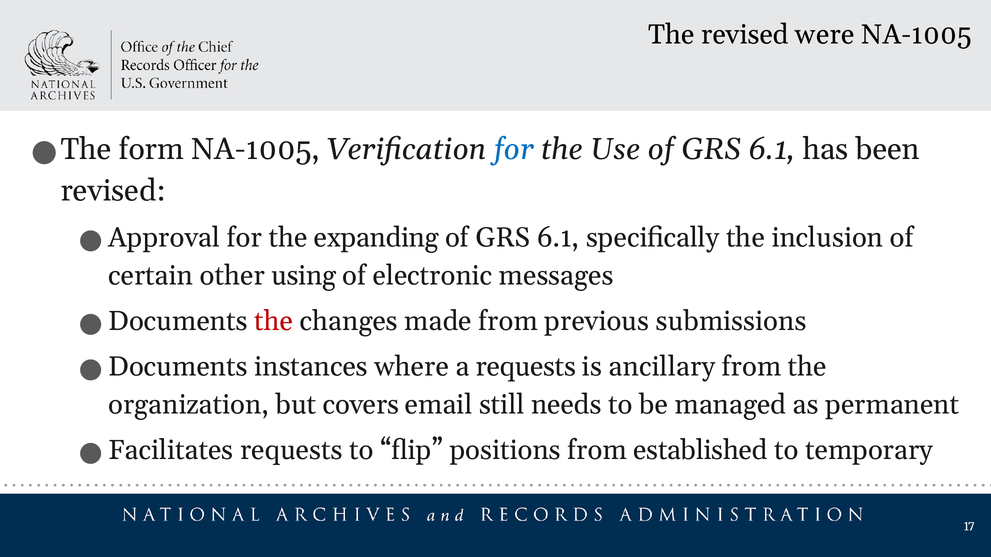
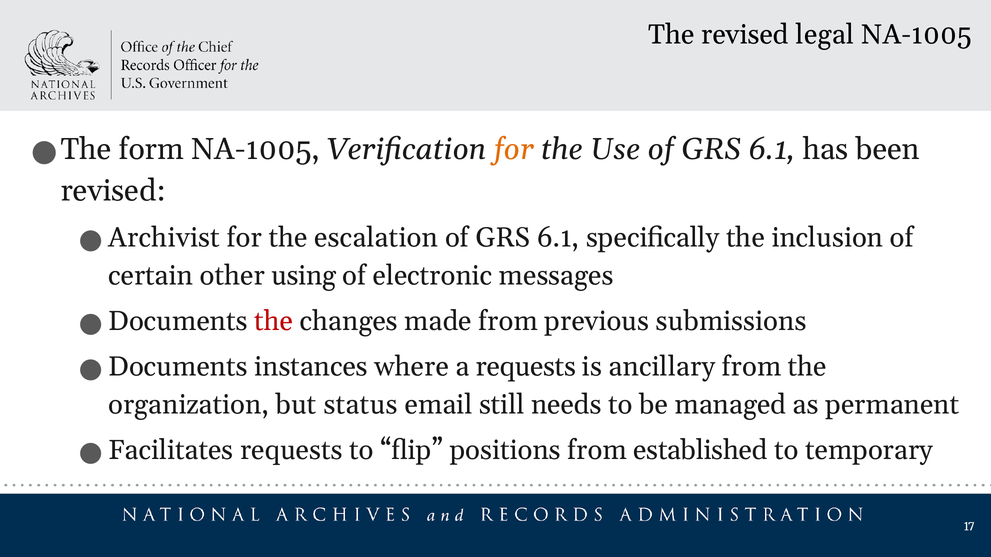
were: were -> legal
for at (514, 149) colour: blue -> orange
Approval: Approval -> Archivist
expanding: expanding -> escalation
covers: covers -> status
